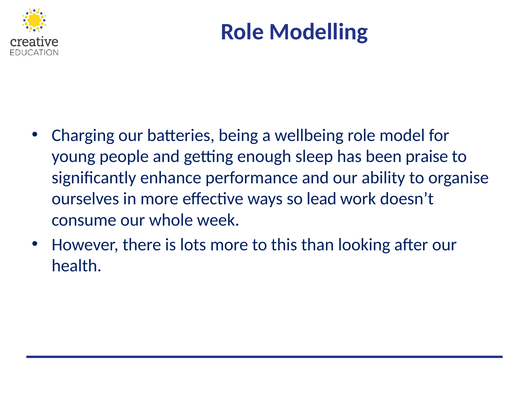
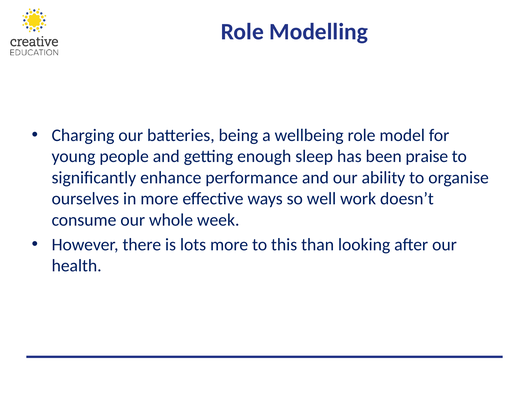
lead: lead -> well
